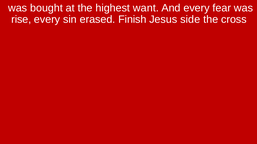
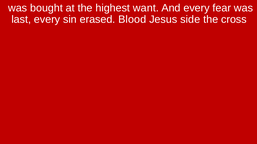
rise: rise -> last
Finish: Finish -> Blood
